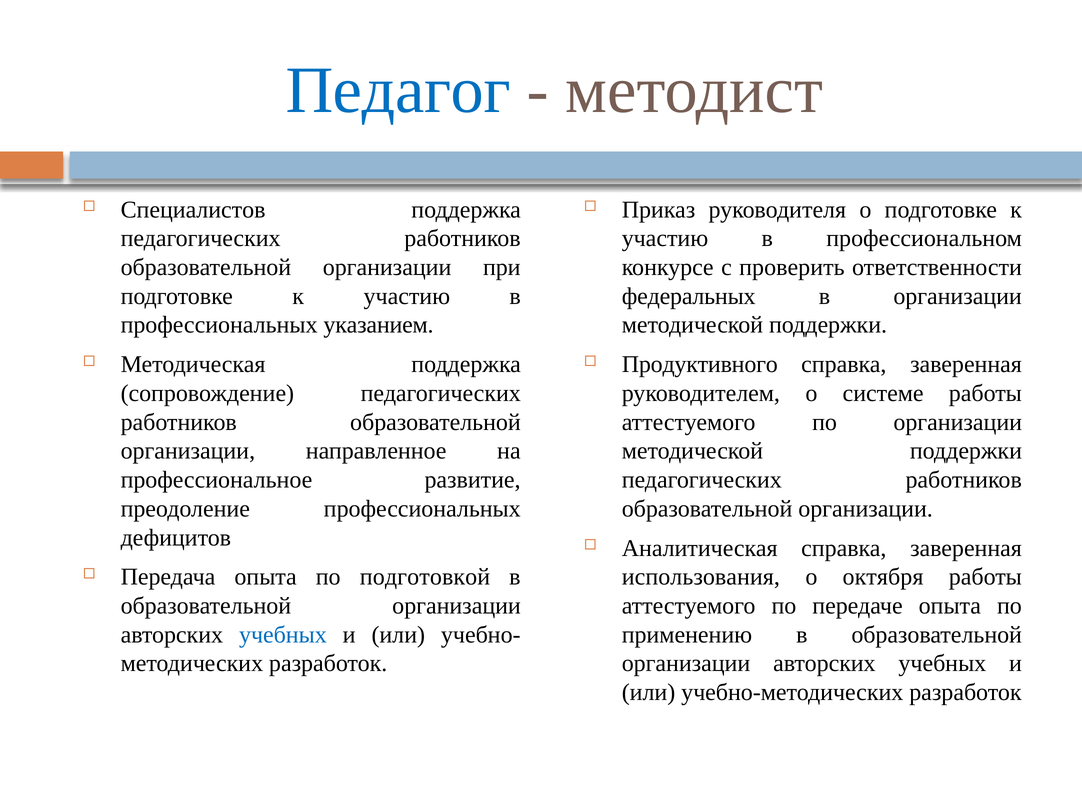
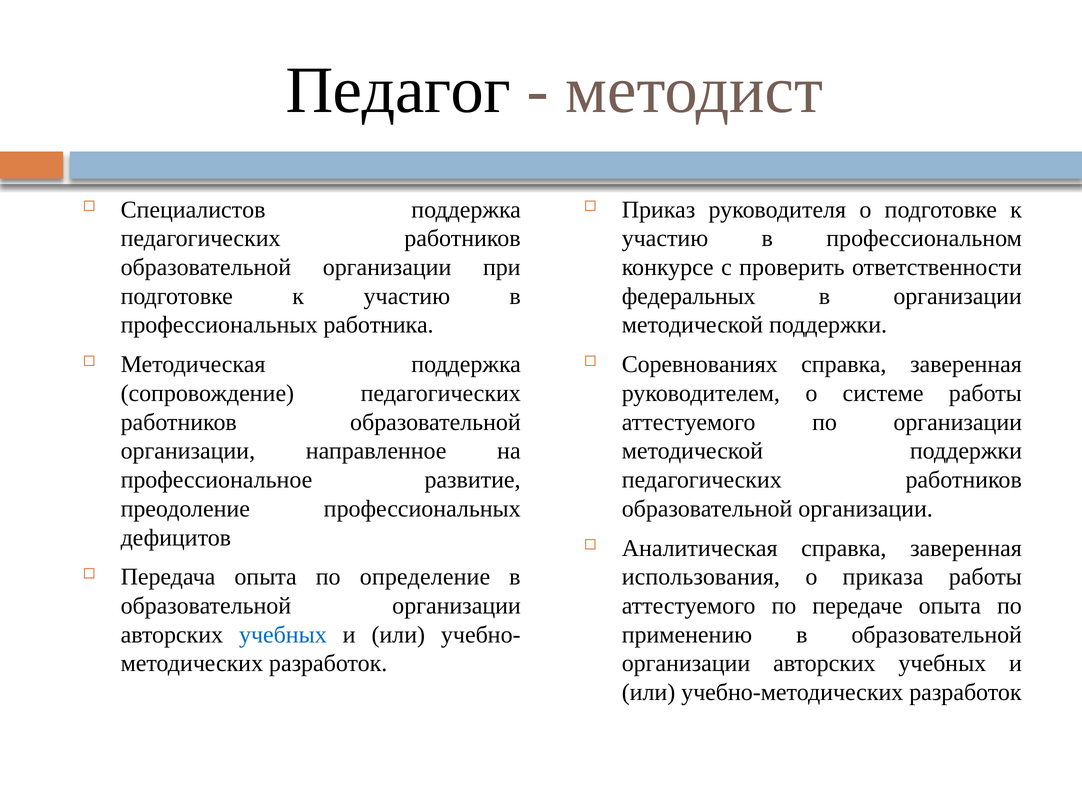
Педагог colour: blue -> black
указанием: указанием -> работника
Продуктивного: Продуктивного -> Соревнованиях
октября: октября -> приказа
подготовкой: подготовкой -> определение
